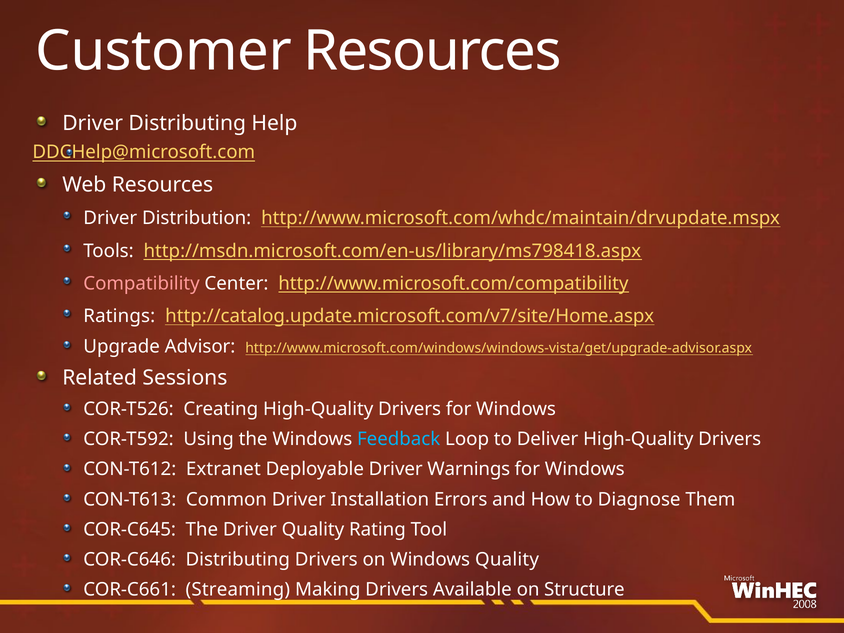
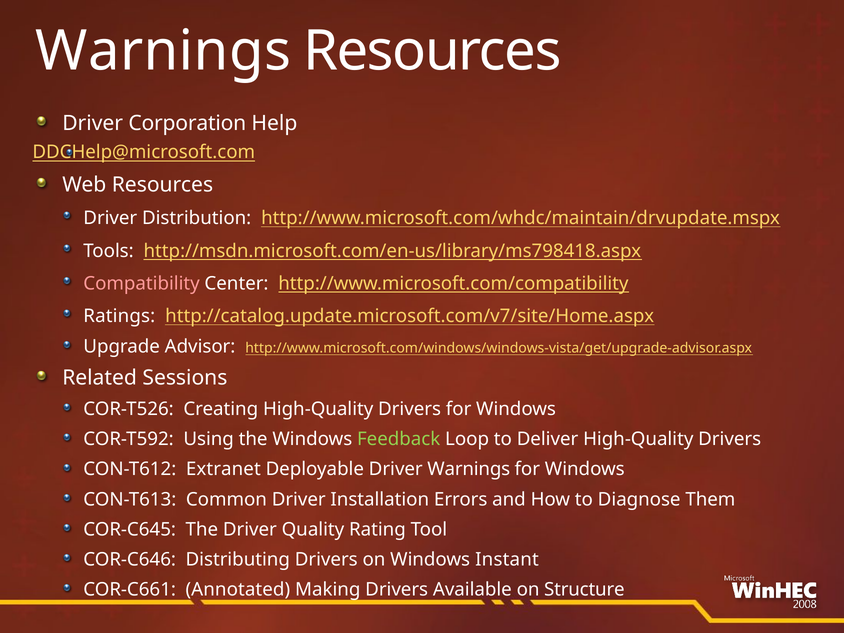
Customer at (164, 51): Customer -> Warnings
Driver Distributing: Distributing -> Corporation
Feedback colour: light blue -> light green
Windows Quality: Quality -> Instant
Streaming: Streaming -> Annotated
